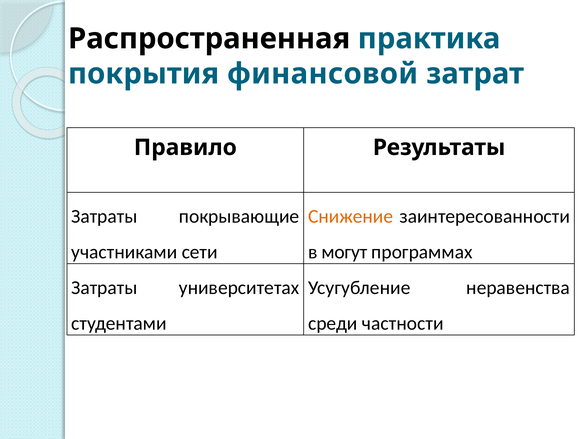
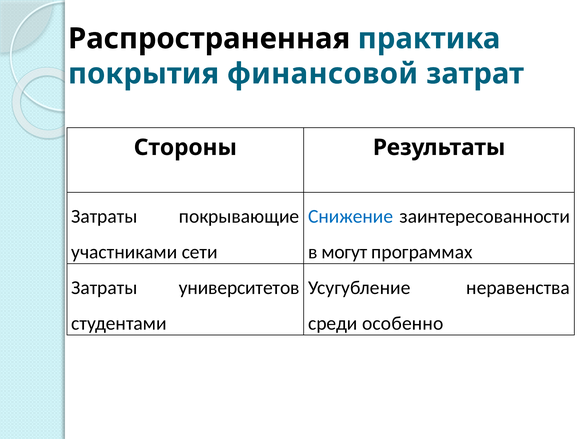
Правило: Правило -> Стороны
Снижение colour: orange -> blue
университетах: университетах -> университетов
частности: частности -> особенно
